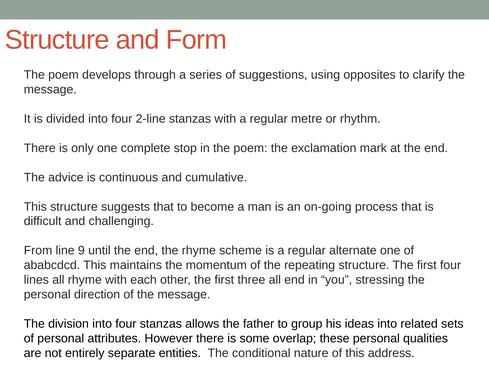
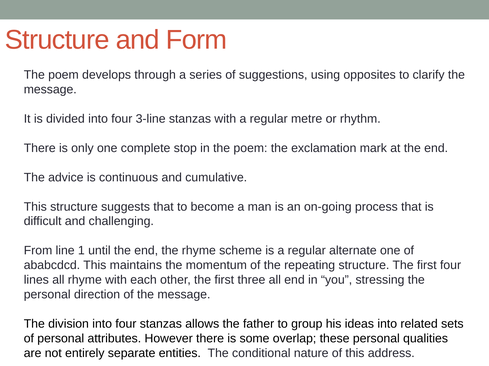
2-line: 2-line -> 3-line
9: 9 -> 1
